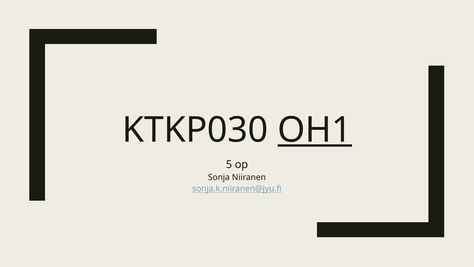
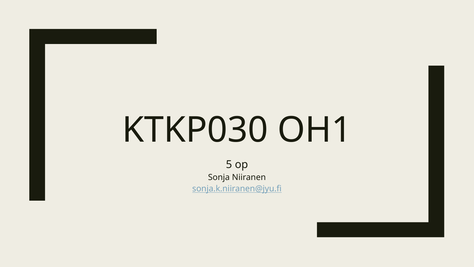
OH1 underline: present -> none
